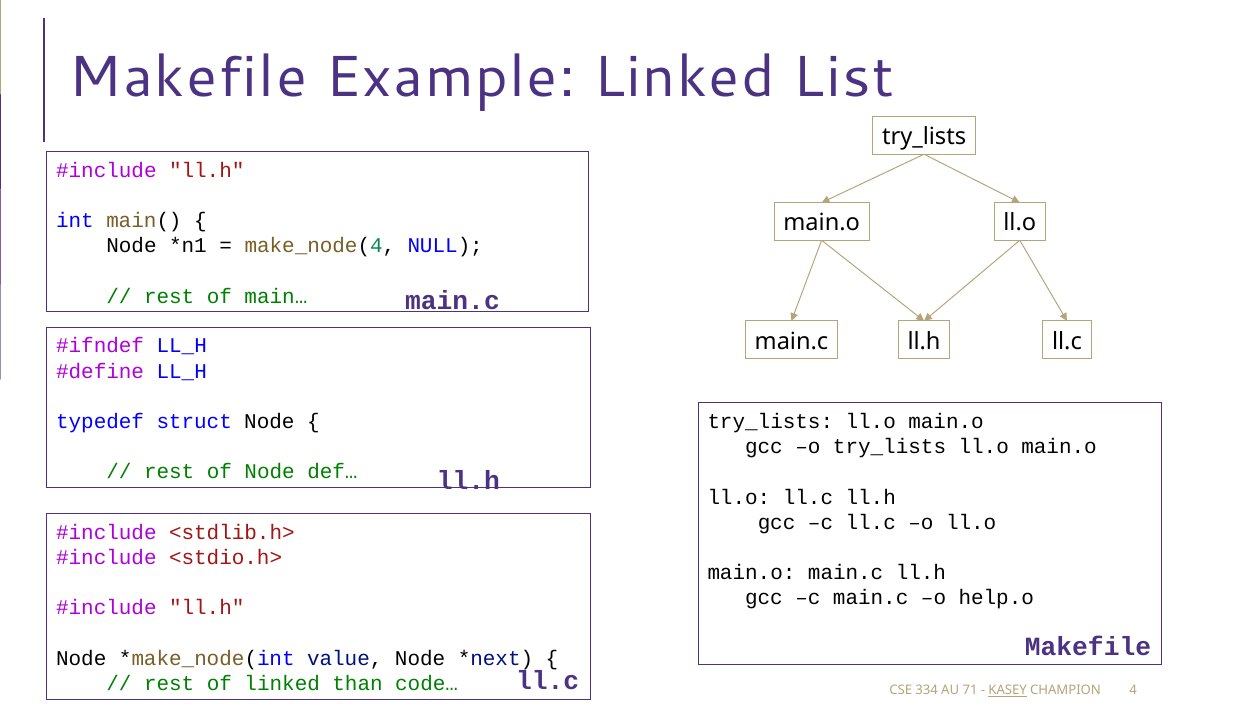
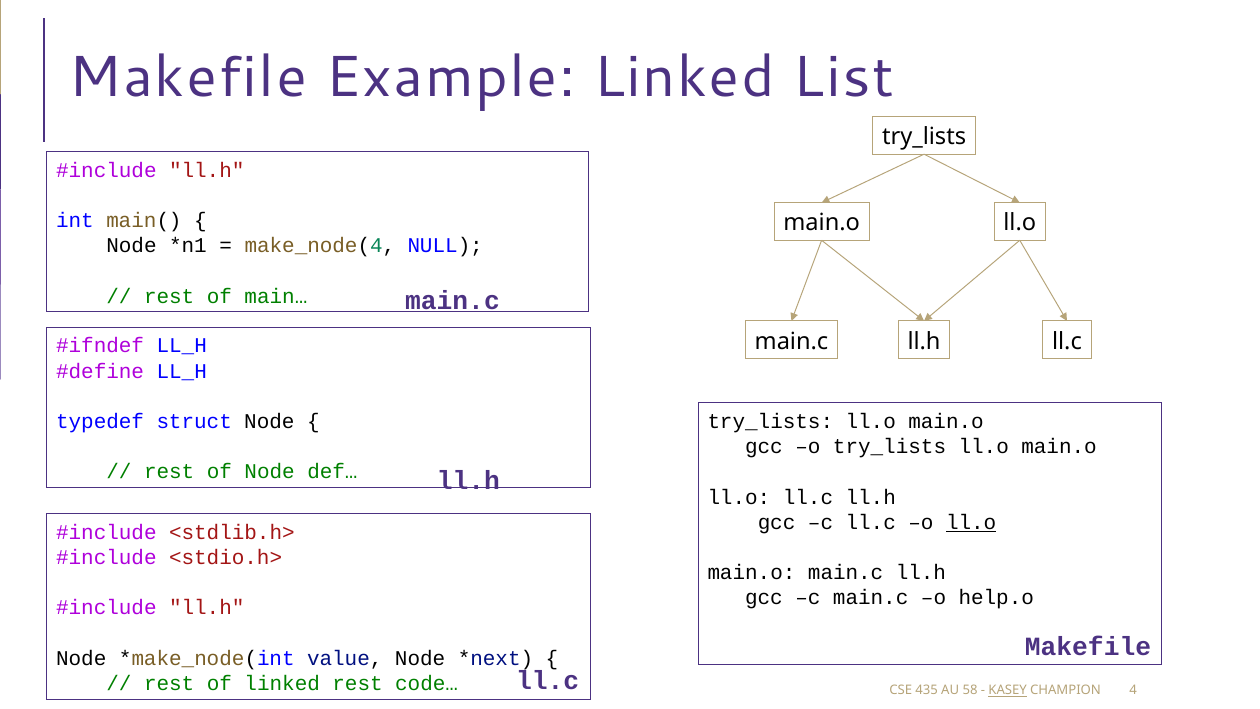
ll.o at (971, 522) underline: none -> present
linked than: than -> rest
334: 334 -> 435
71: 71 -> 58
